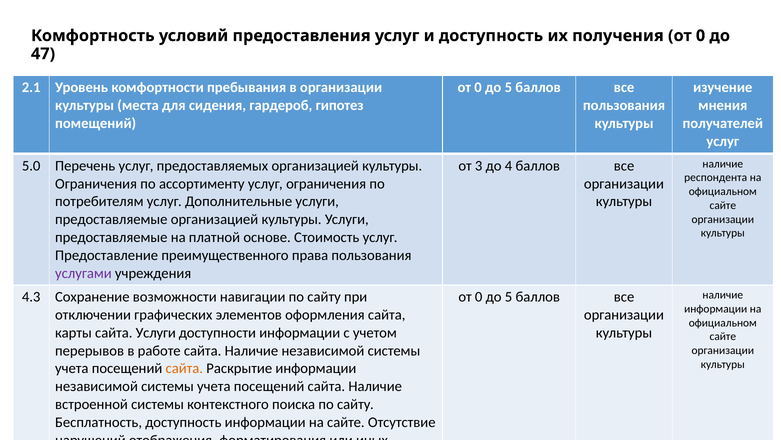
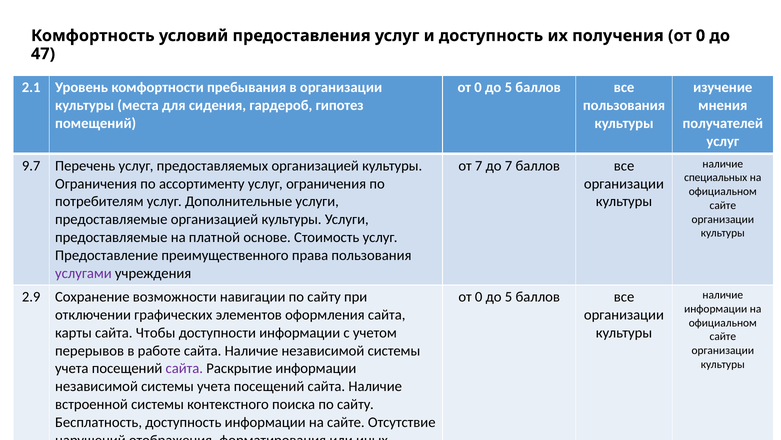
5.0: 5.0 -> 9.7
от 3: 3 -> 7
до 4: 4 -> 7
респондента: респондента -> специальных
4.3 at (31, 297): 4.3 -> 2.9
сайта Услуги: Услуги -> Чтобы
сайта at (184, 368) colour: orange -> purple
